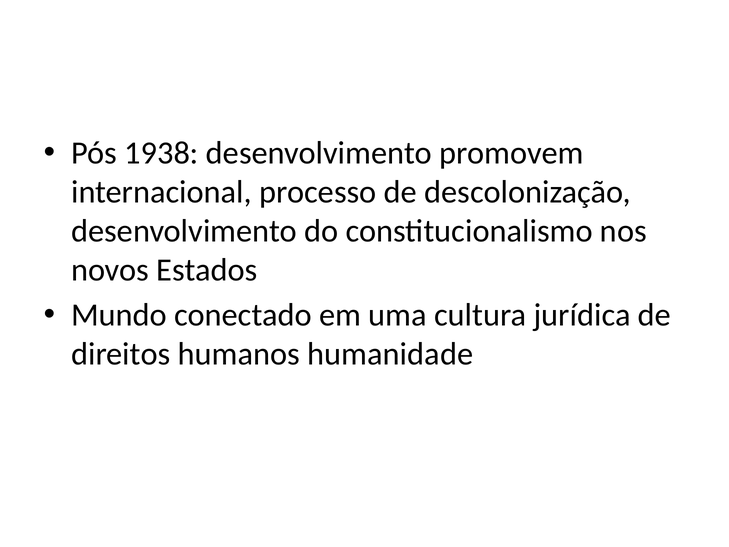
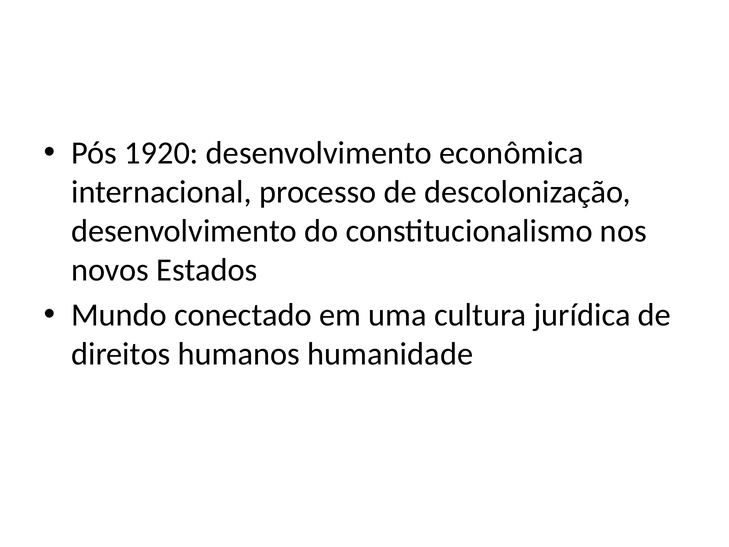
1938: 1938 -> 1920
promovem: promovem -> econômica
